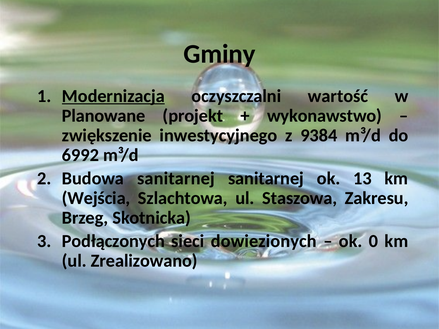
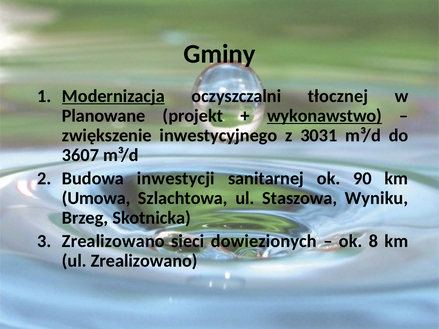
wartość: wartość -> tłocznej
wykonawstwo underline: none -> present
9384: 9384 -> 3031
6992: 6992 -> 3607
Budowa sanitarnej: sanitarnej -> inwestycji
13: 13 -> 90
Wejścia: Wejścia -> Umowa
Zakresu: Zakresu -> Wyniku
3 Podłączonych: Podłączonych -> Zrealizowano
0: 0 -> 8
